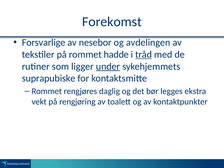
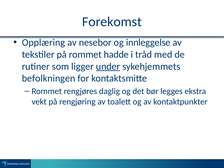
Forsvarlige: Forsvarlige -> Opplæring
avdelingen: avdelingen -> innleggelse
tråd underline: present -> none
suprapubiske: suprapubiske -> befolkningen
